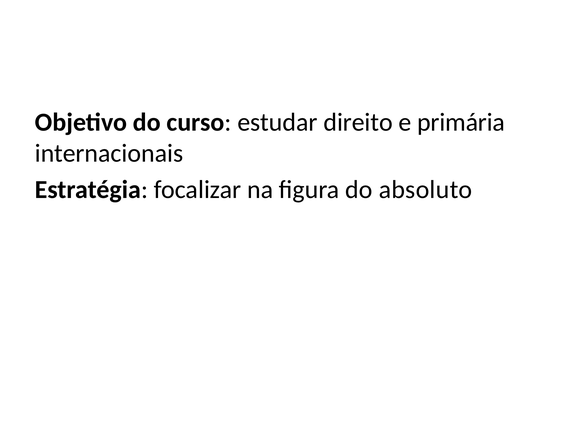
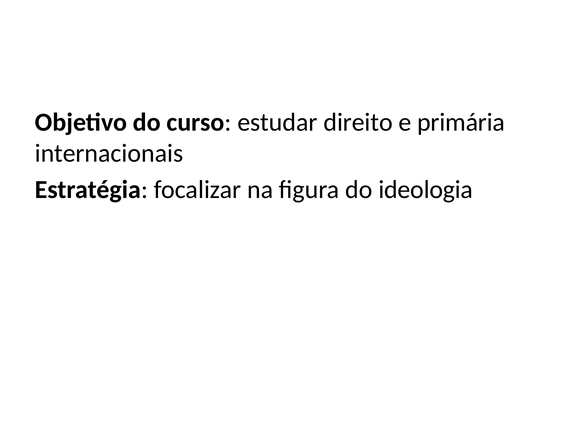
absoluto: absoluto -> ideologia
